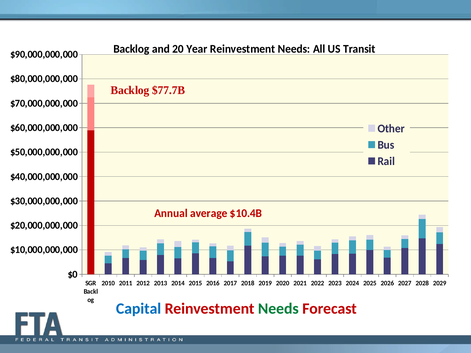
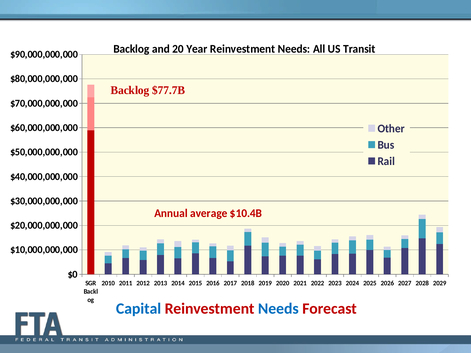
Needs at (278, 309) colour: green -> blue
